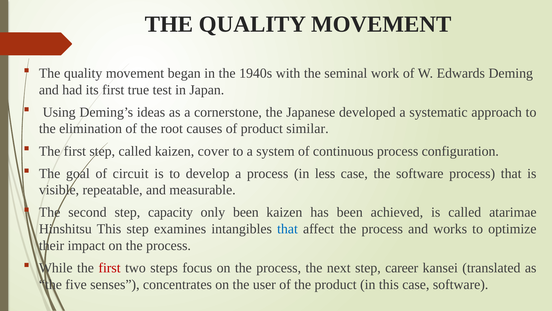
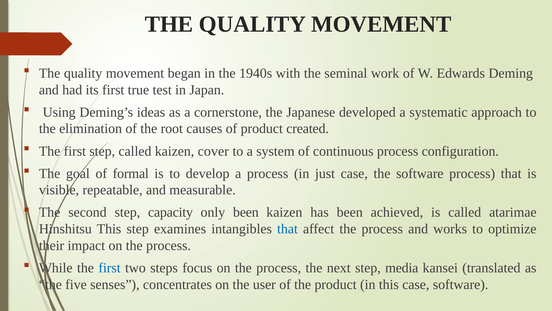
similar: similar -> created
circuit: circuit -> formal
less: less -> just
first at (110, 267) colour: red -> blue
career: career -> media
